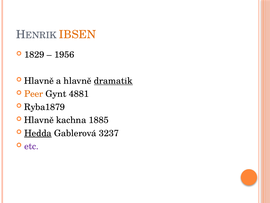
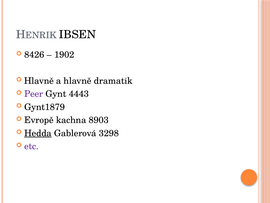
IBSEN colour: orange -> black
1829: 1829 -> 8426
1956: 1956 -> 1902
dramatik underline: present -> none
Peer colour: orange -> purple
4881: 4881 -> 4443
Ryba1879: Ryba1879 -> Gynt1879
Hlavně at (39, 120): Hlavně -> Evropě
1885: 1885 -> 8903
3237: 3237 -> 3298
